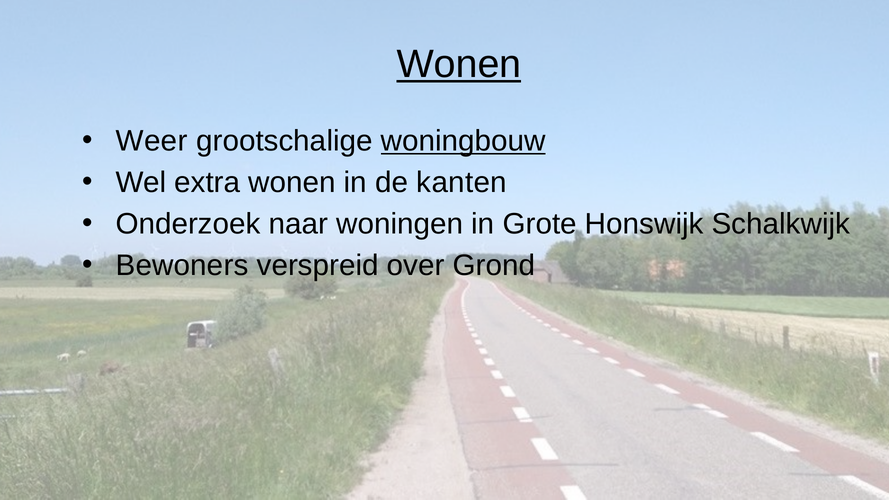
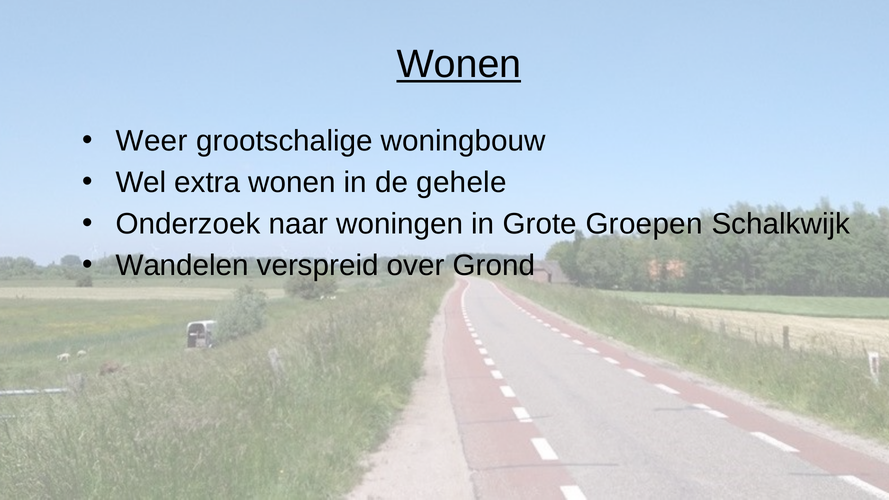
woningbouw underline: present -> none
kanten: kanten -> gehele
Honswijk: Honswijk -> Groepen
Bewoners: Bewoners -> Wandelen
